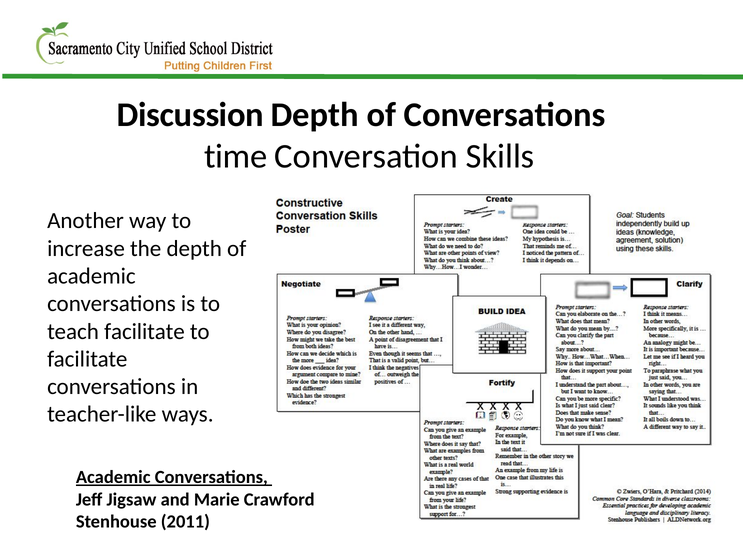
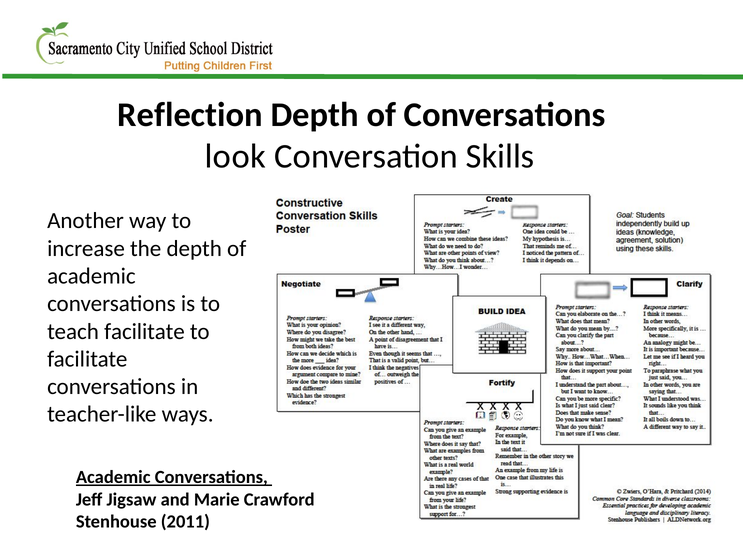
Discussion: Discussion -> Reflection
time: time -> look
